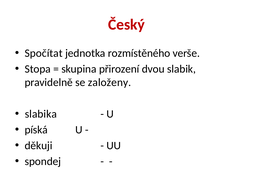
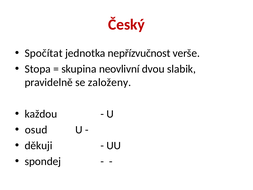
rozmístěného: rozmístěného -> nepřízvučnost
přirození: přirození -> neovlivní
slabika: slabika -> každou
píská: píská -> osud
